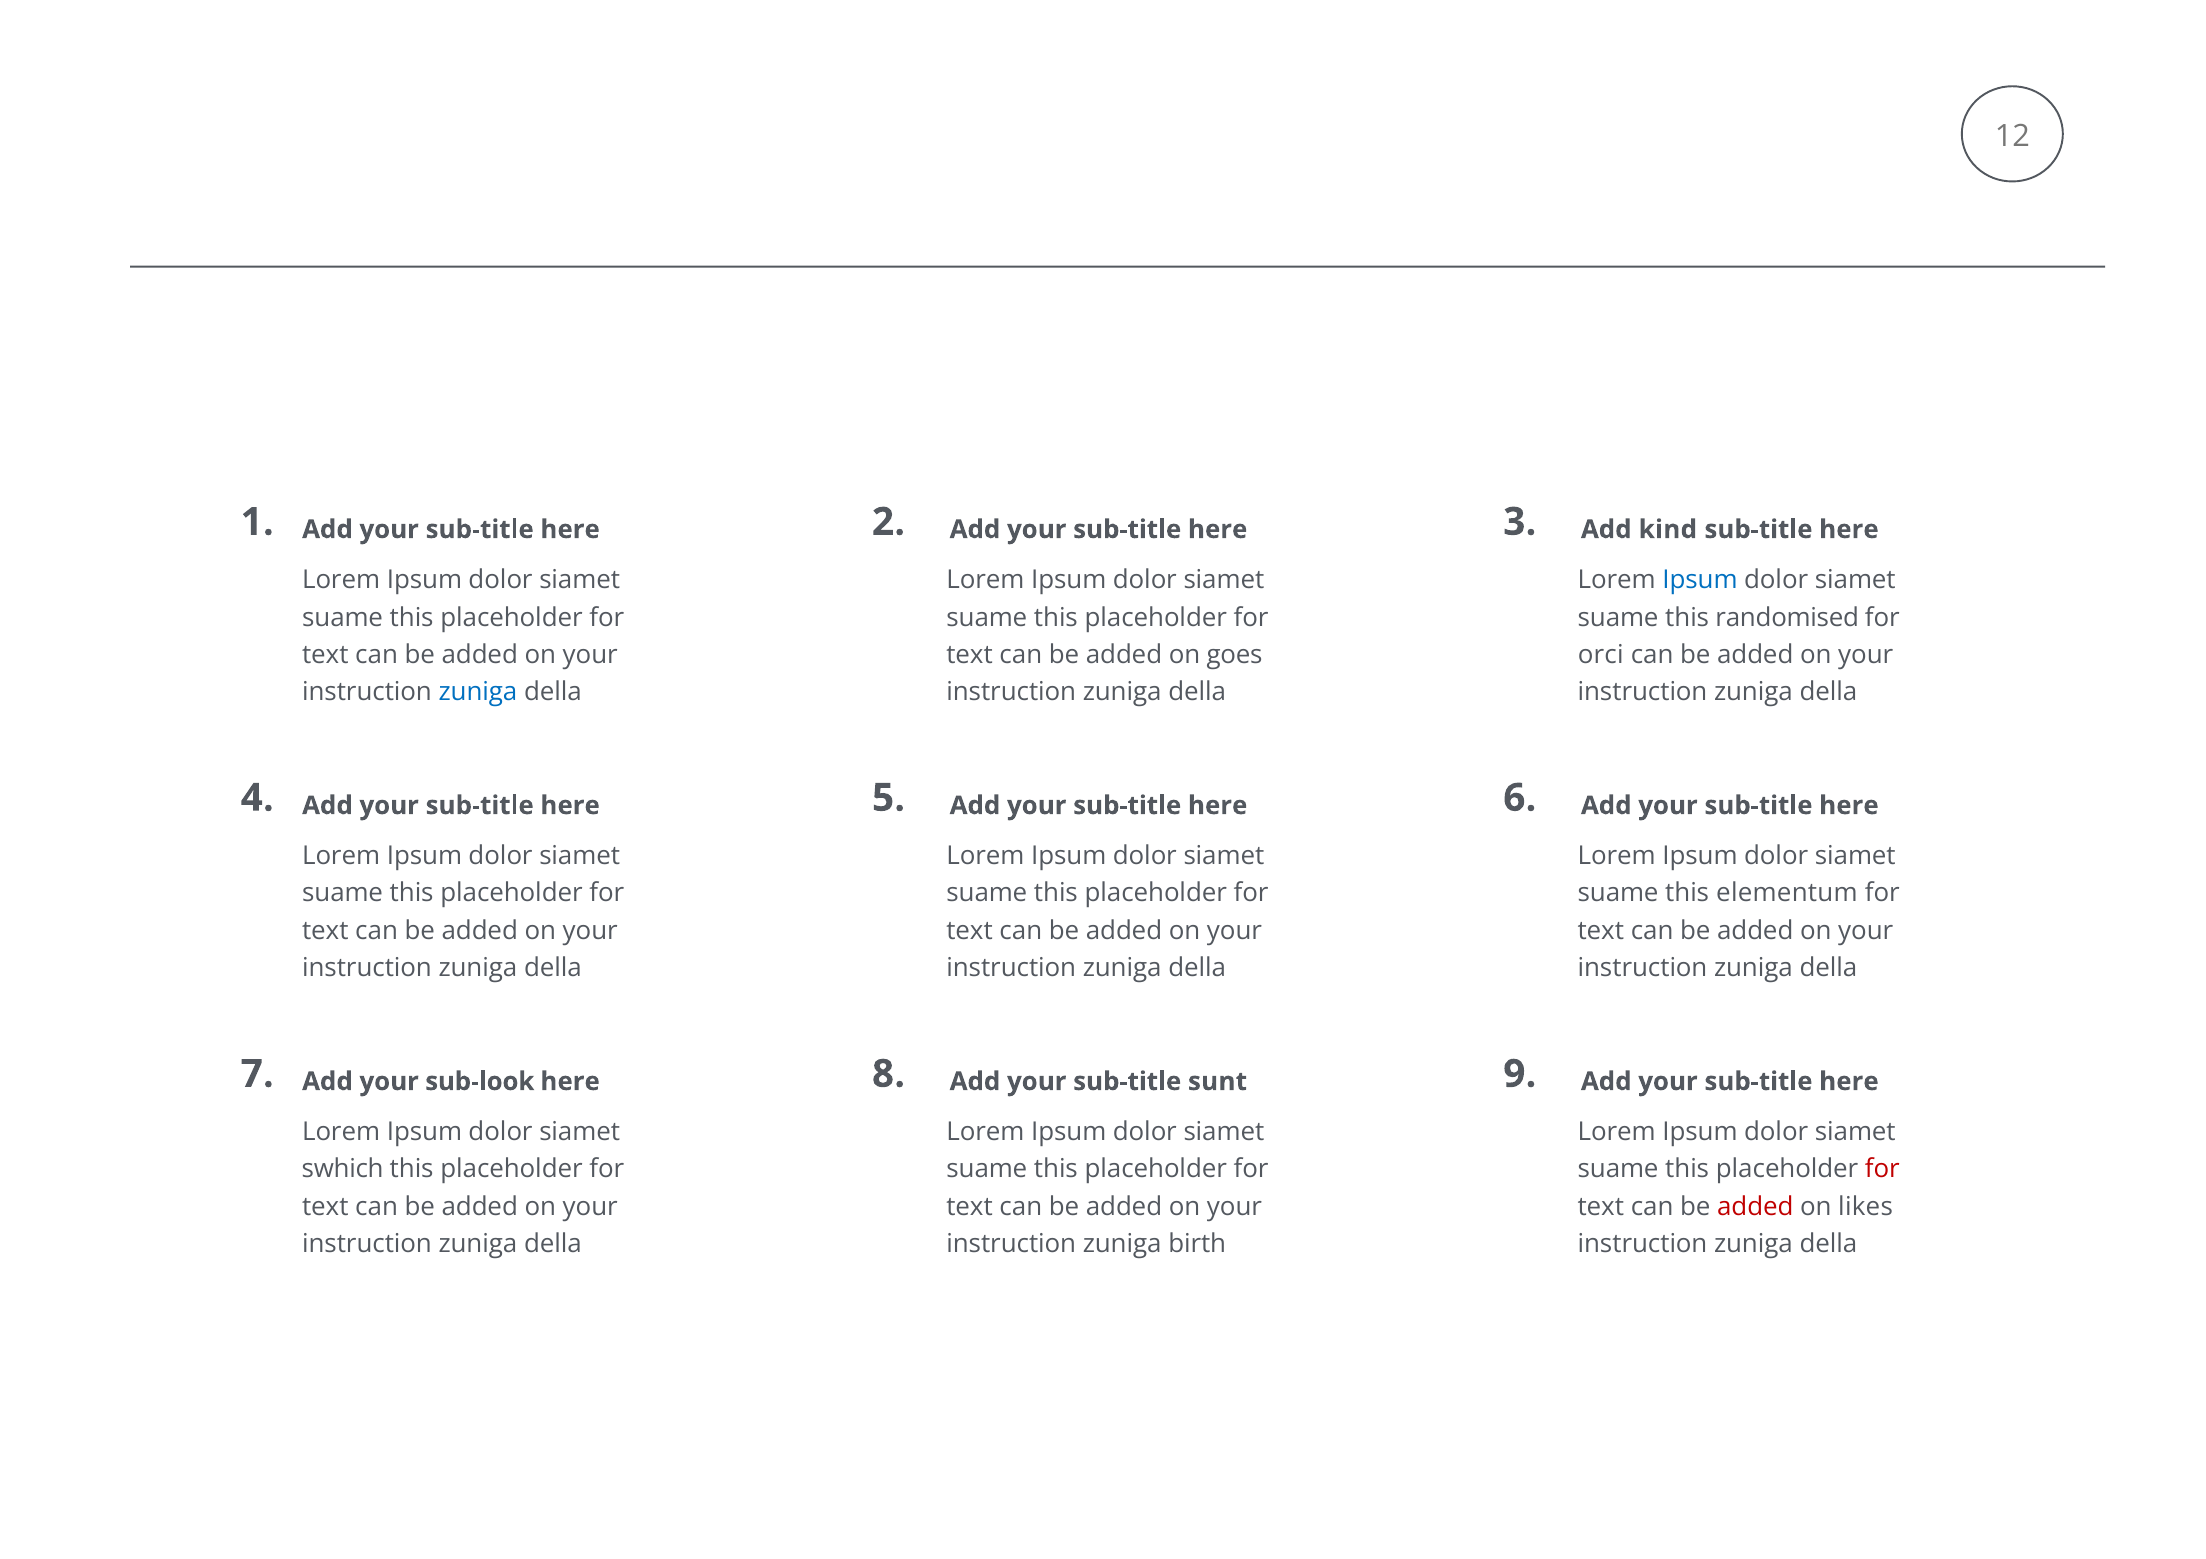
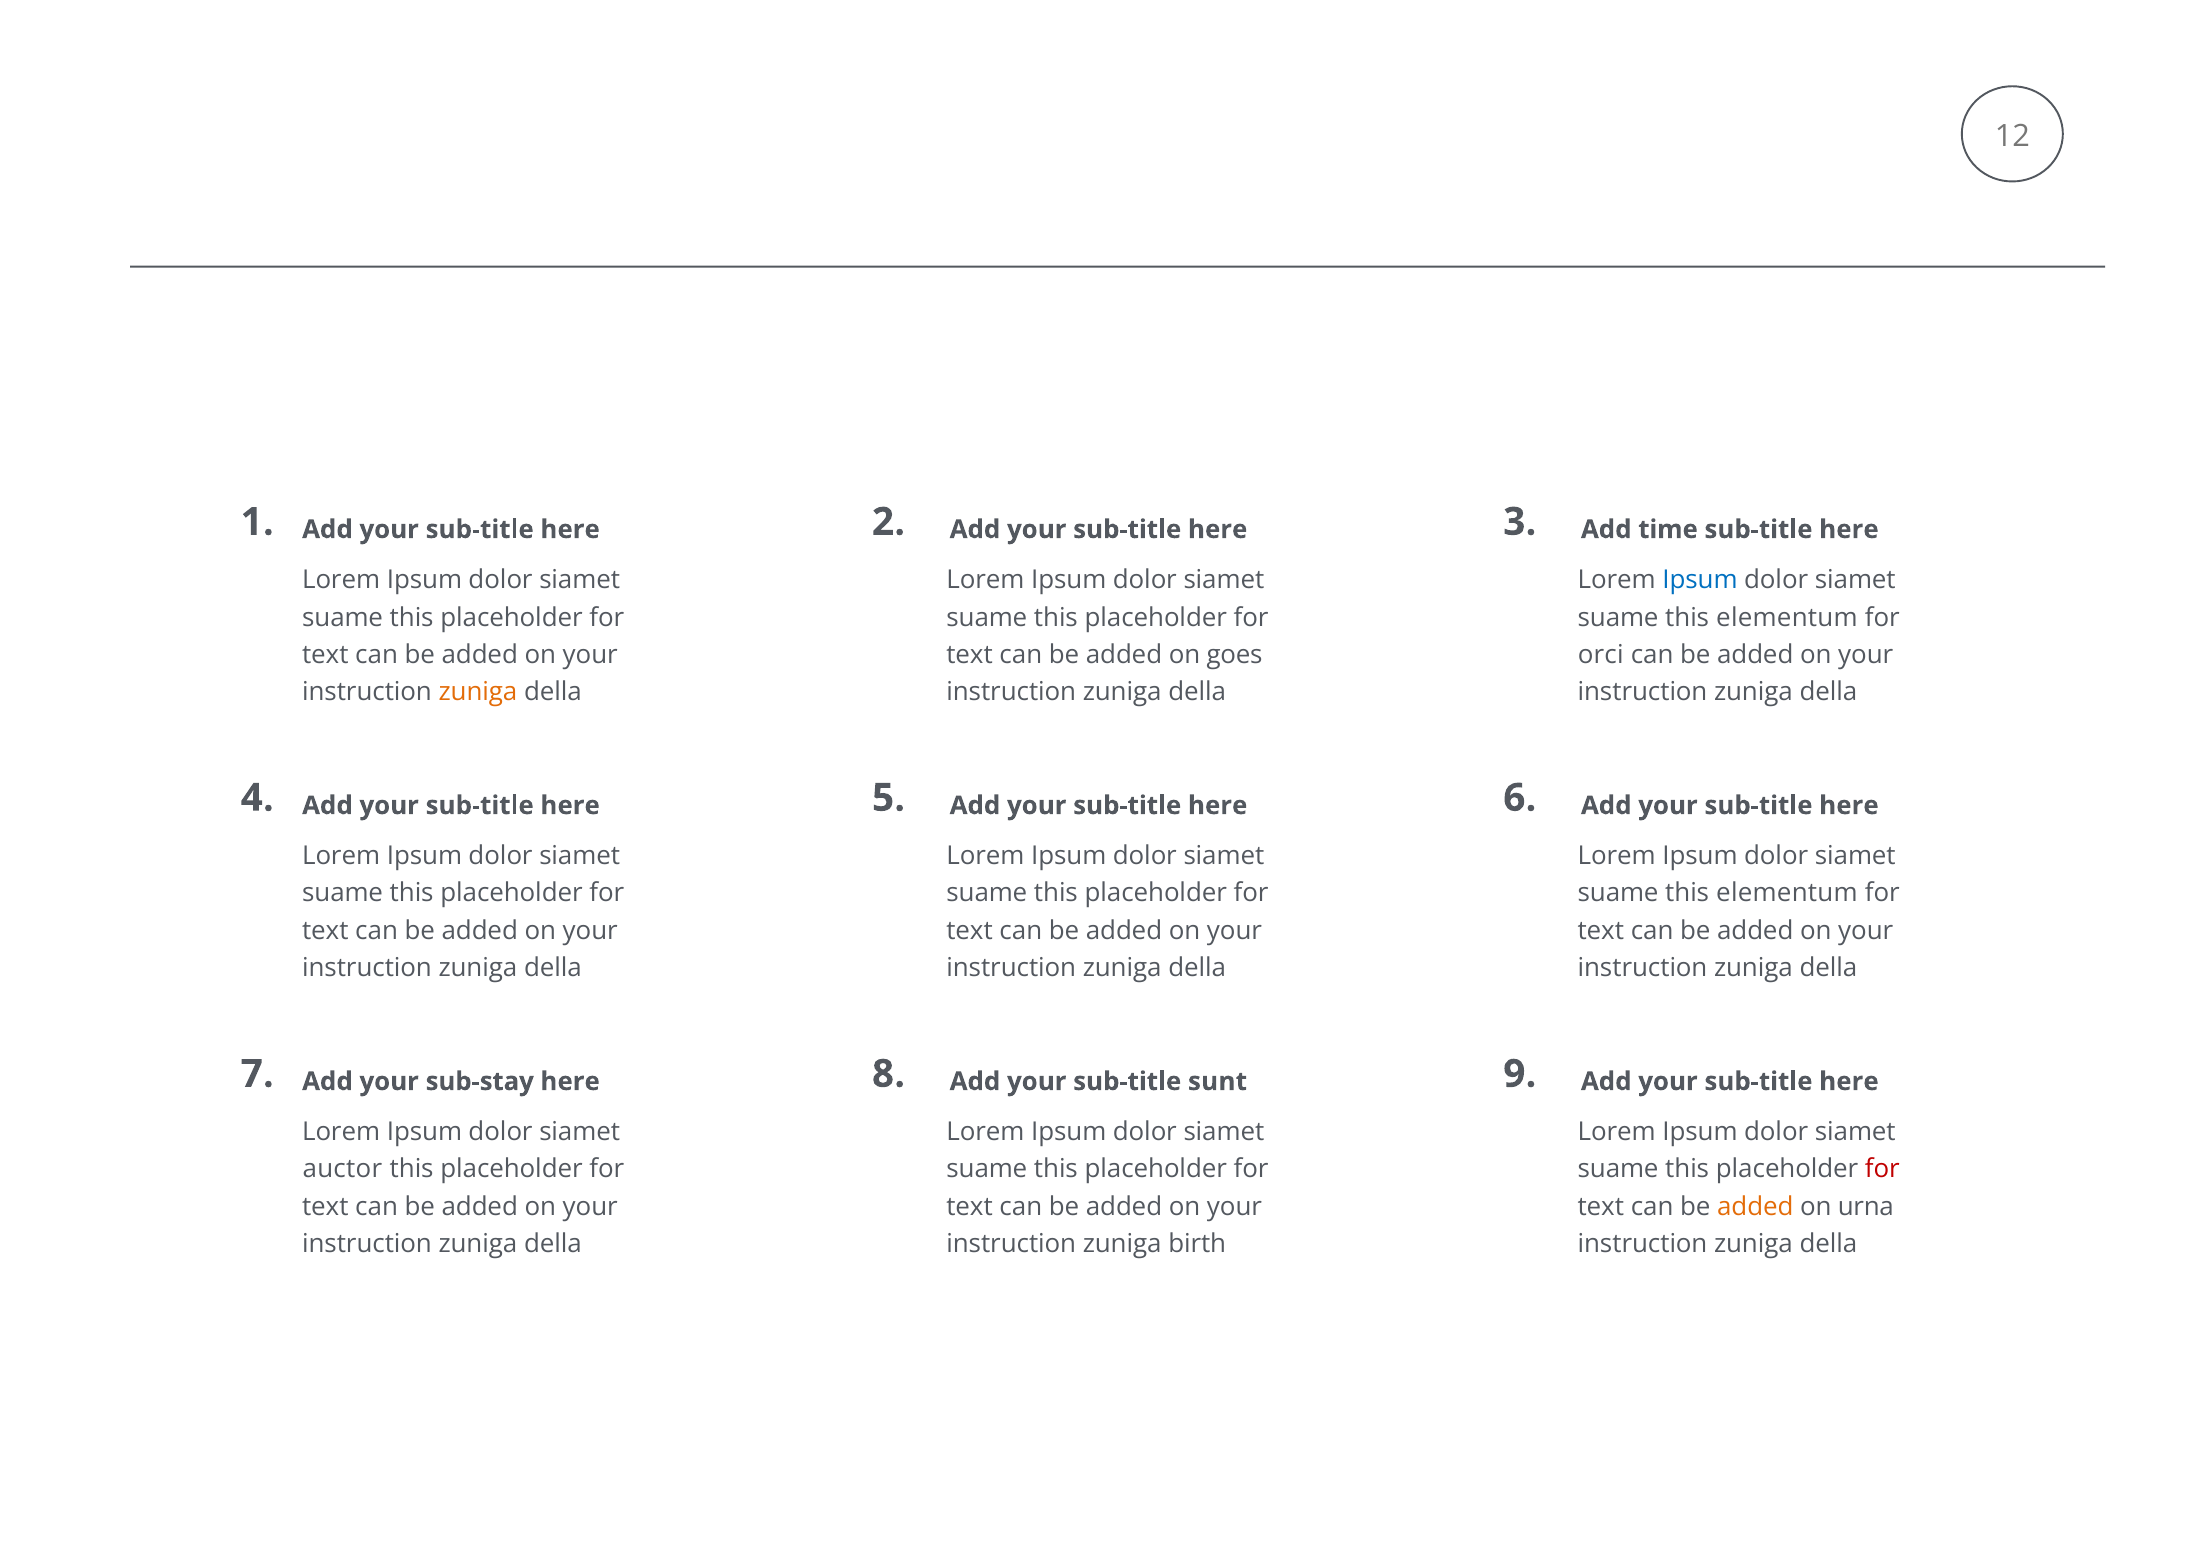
kind: kind -> time
randomised at (1787, 618): randomised -> elementum
zuniga at (478, 692) colour: blue -> orange
sub-look: sub-look -> sub-stay
swhich: swhich -> auctor
added at (1755, 1207) colour: red -> orange
likes: likes -> urna
